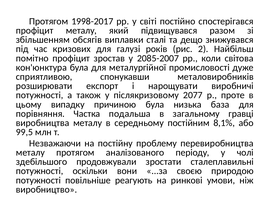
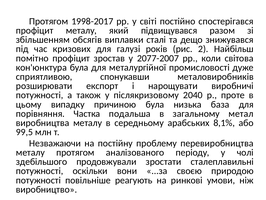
2085-2007: 2085-2007 -> 2077-2007
2077: 2077 -> 2040
гравці: гравці -> метал
постійним: постійним -> арабських
